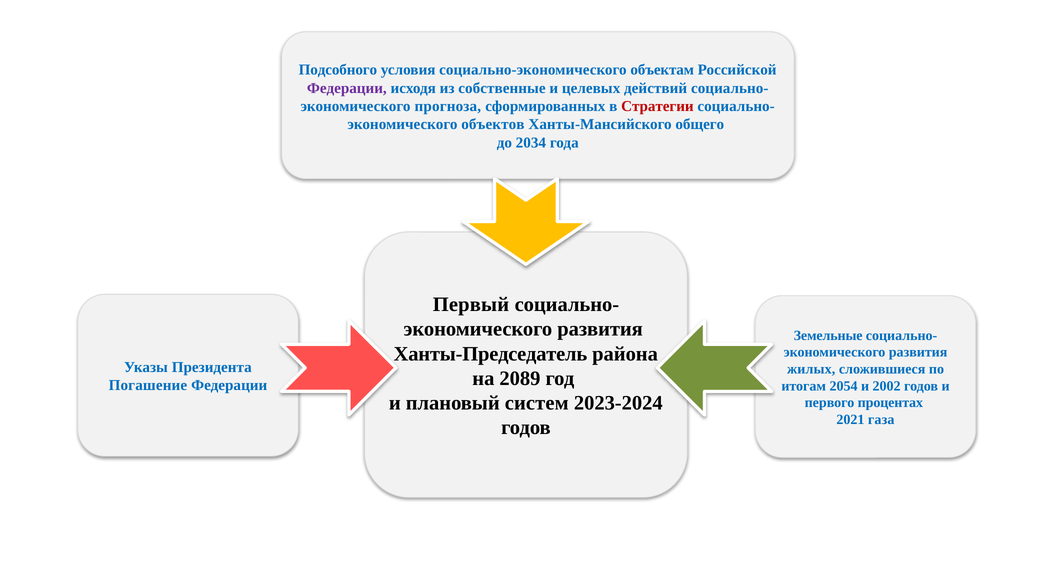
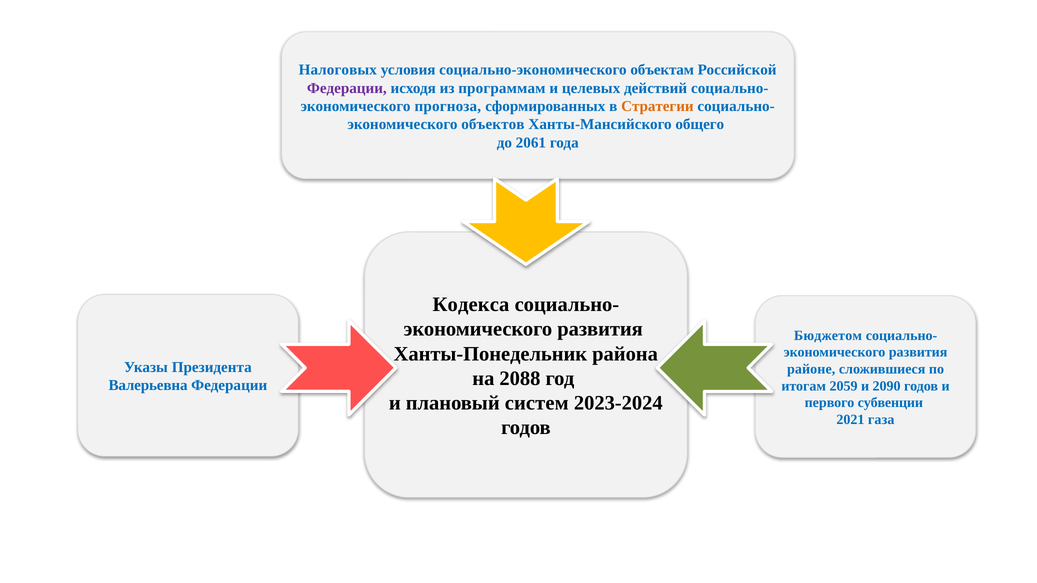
Подсобного: Подсобного -> Налоговых
собственные: собственные -> программам
Стратегии colour: red -> orange
2034: 2034 -> 2061
Первый: Первый -> Кодекса
Земельные: Земельные -> Бюджетом
Ханты-Председатель: Ханты-Председатель -> Ханты-Понедельник
жилых: жилых -> районе
2089: 2089 -> 2088
Погашение: Погашение -> Валерьевна
2054: 2054 -> 2059
2002: 2002 -> 2090
процентах: процентах -> субвенции
